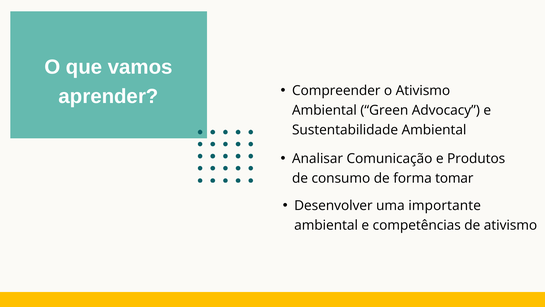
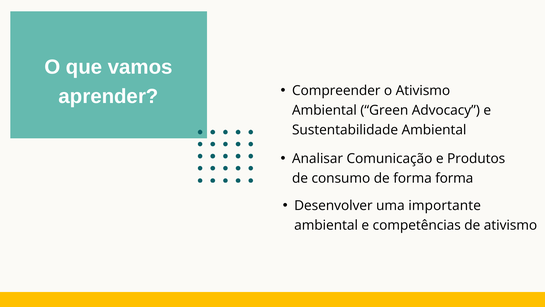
forma tomar: tomar -> forma
